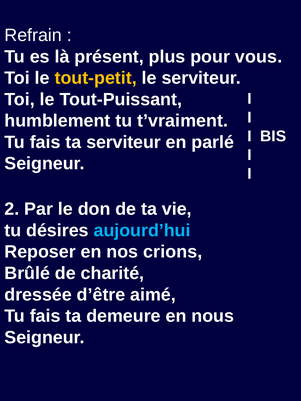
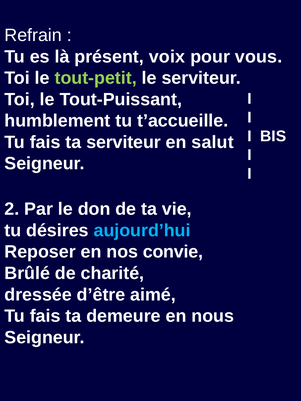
plus: plus -> voix
tout-petit colour: yellow -> light green
t’vraiment: t’vraiment -> t’accueille
parlé: parlé -> salut
crions: crions -> convie
